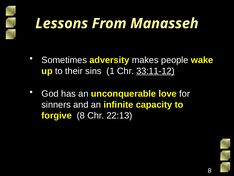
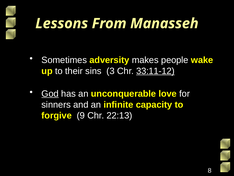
1: 1 -> 3
God underline: none -> present
forgive 8: 8 -> 9
